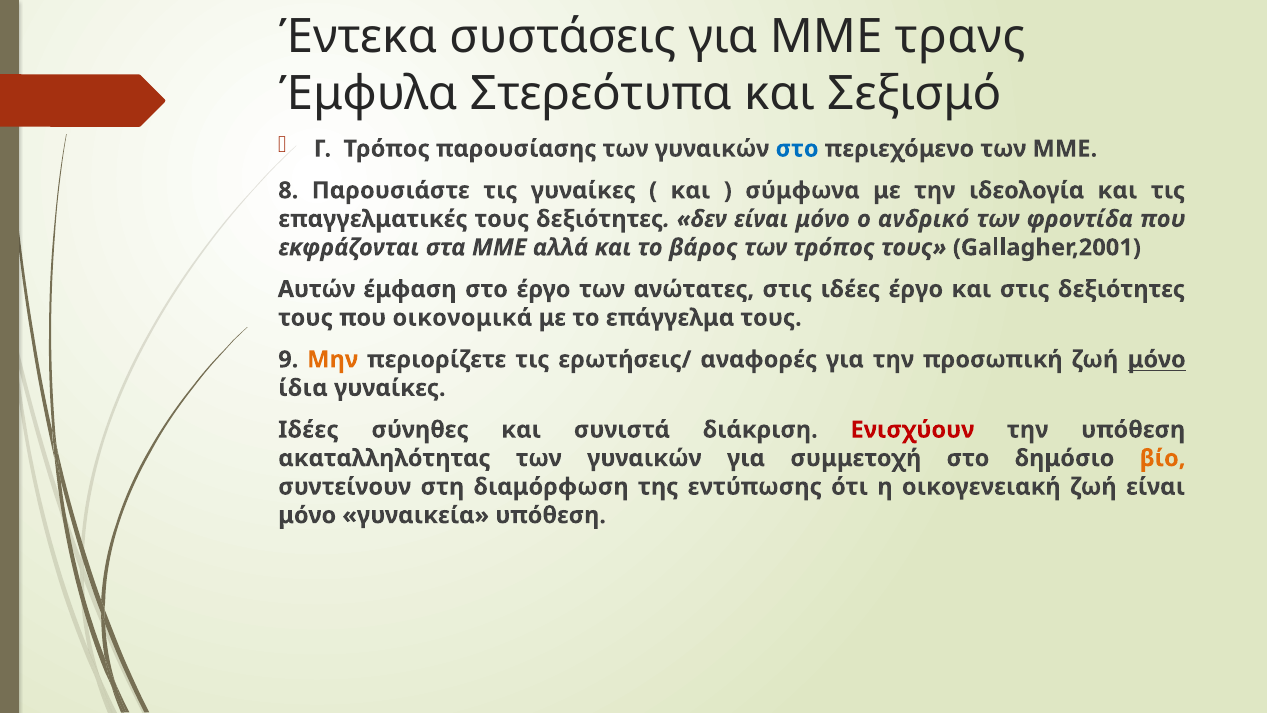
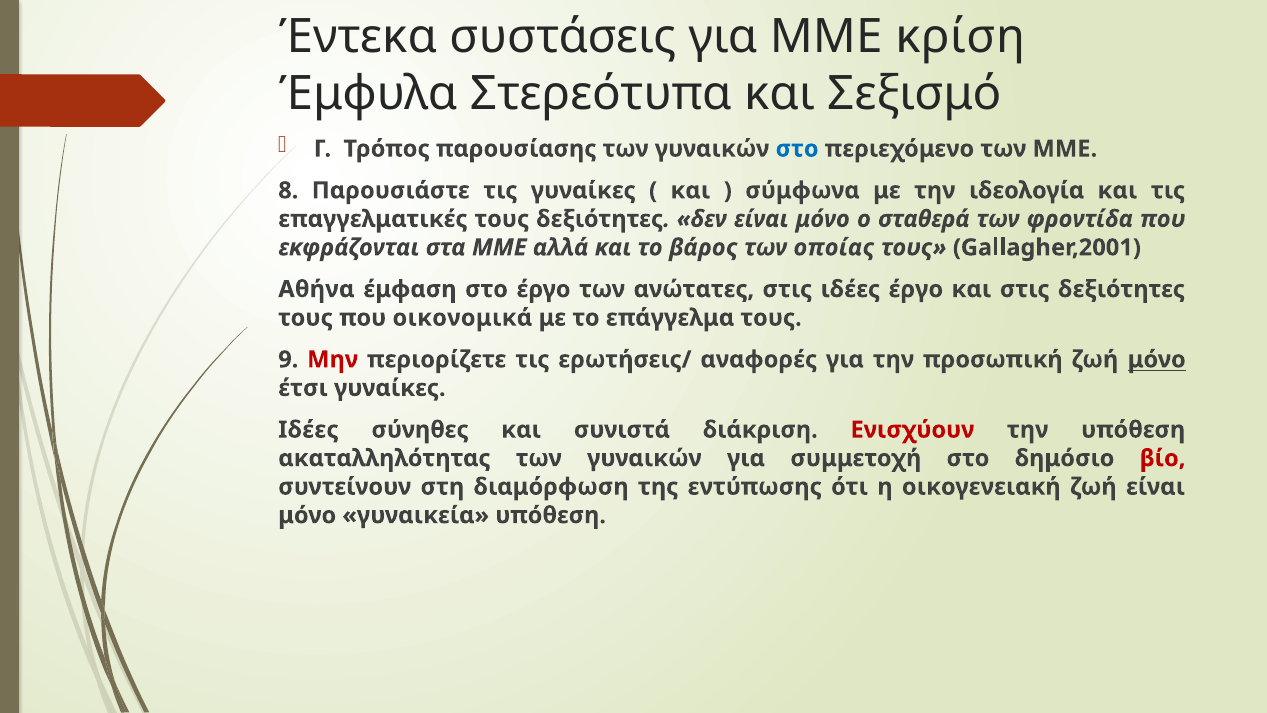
τρανς: τρανς -> κρίση
ανδρικό: ανδρικό -> σταθερά
των τρόπος: τρόπος -> οποίας
Αυτών: Αυτών -> Αθήνα
Μην colour: orange -> red
ίδια: ίδια -> έτσι
βίο colour: orange -> red
